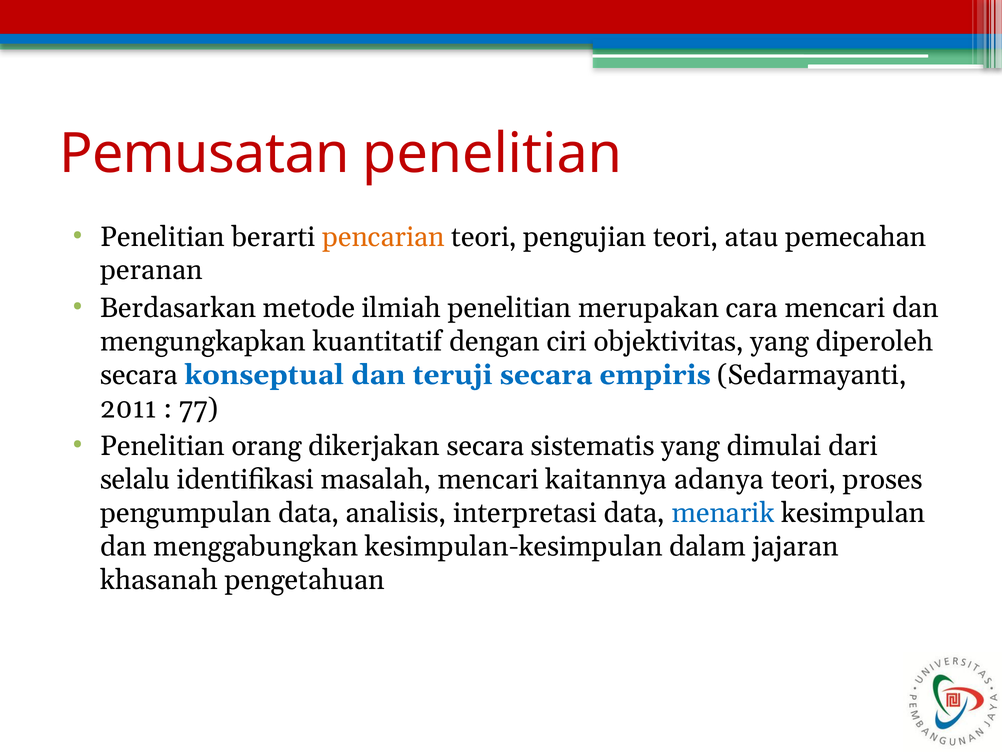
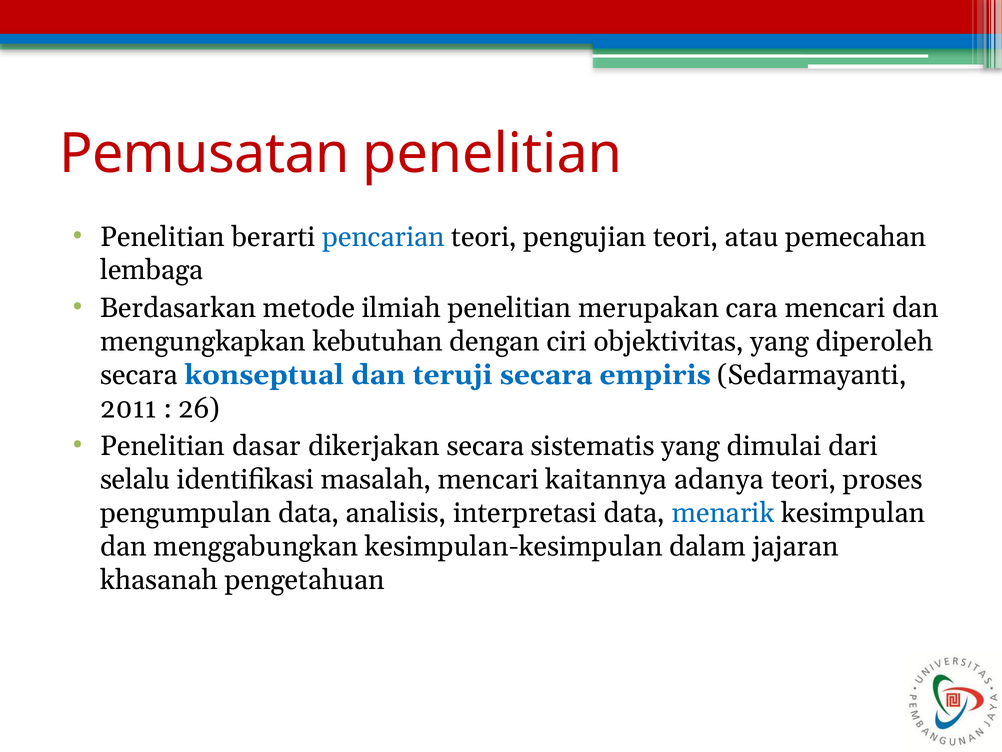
pencarian colour: orange -> blue
peranan: peranan -> lembaga
kuantitatif: kuantitatif -> kebutuhan
77: 77 -> 26
orang: orang -> dasar
